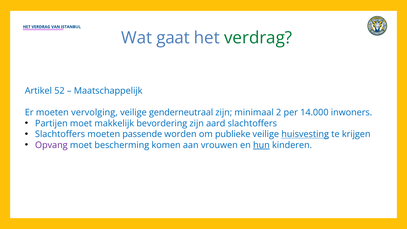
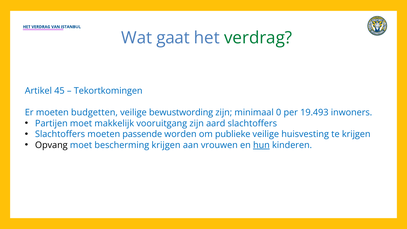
52: 52 -> 45
Maatschappelijk: Maatschappelijk -> Tekortkomingen
vervolging: vervolging -> budgetten
genderneutraal: genderneutraal -> bewustwording
2: 2 -> 0
14.000: 14.000 -> 19.493
bevordering: bevordering -> vooruitgang
huisvesting underline: present -> none
Opvang colour: purple -> black
bescherming komen: komen -> krijgen
